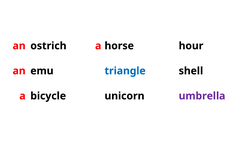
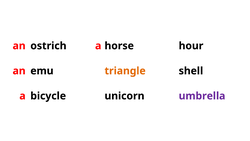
triangle colour: blue -> orange
